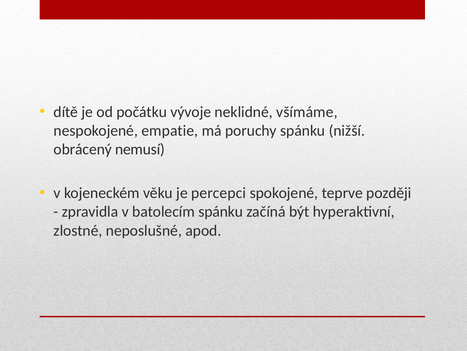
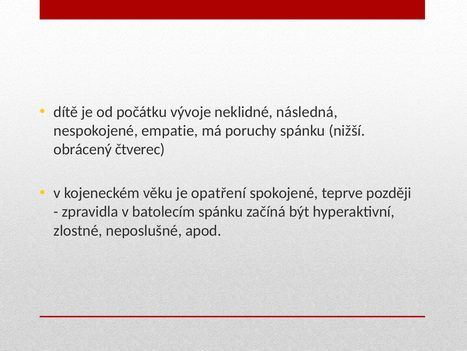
všímáme: všímáme -> následná
nemusí: nemusí -> čtverec
percepci: percepci -> opatření
